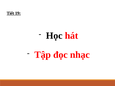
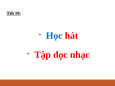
Học colour: black -> blue
